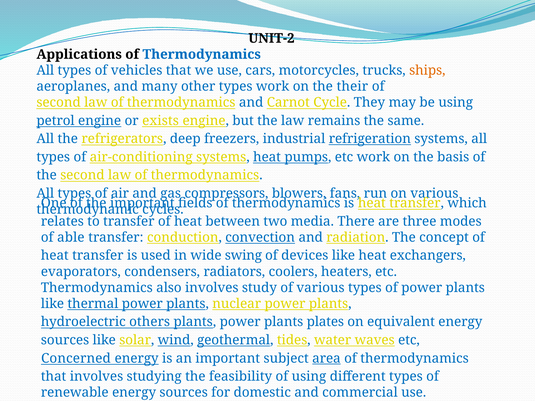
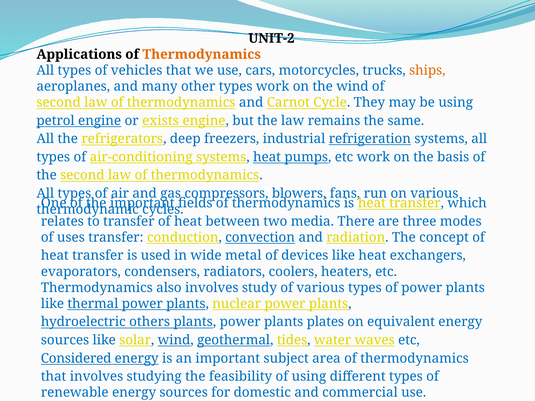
Thermodynamics at (202, 54) colour: blue -> orange
the their: their -> wind
able: able -> uses
swing: swing -> metal
Concerned: Concerned -> Considered
area underline: present -> none
